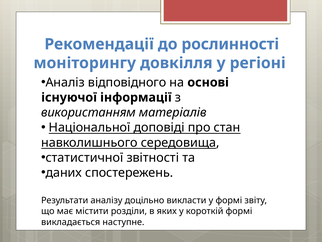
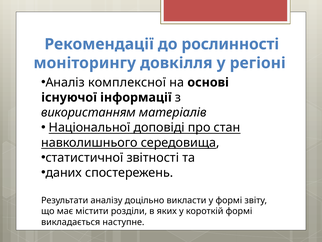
відповідного: відповідного -> комплексної
